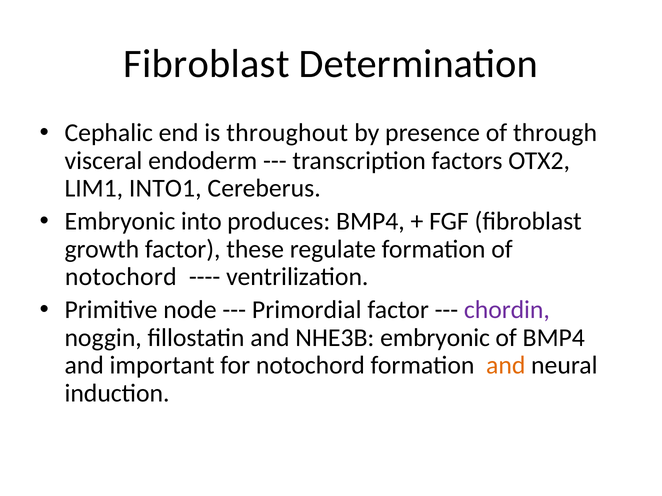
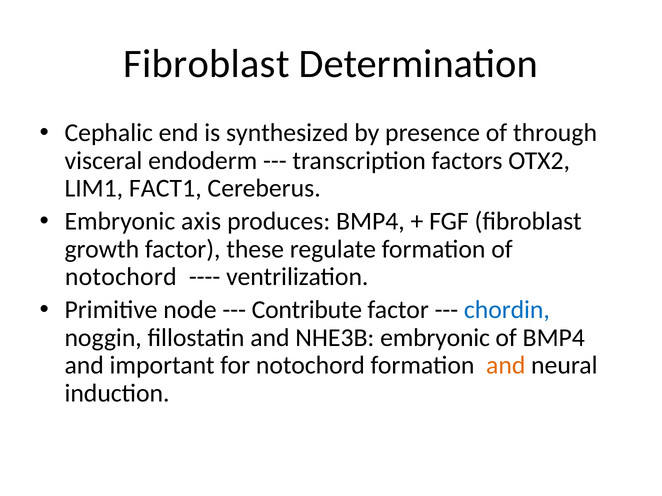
throughout: throughout -> synthesized
INTO1: INTO1 -> FACT1
into: into -> axis
Primordial: Primordial -> Contribute
chordin colour: purple -> blue
